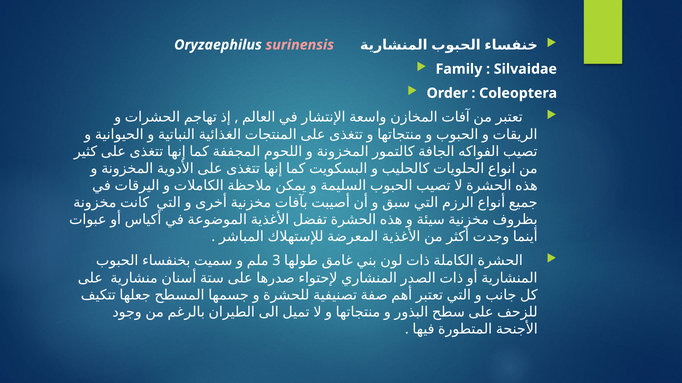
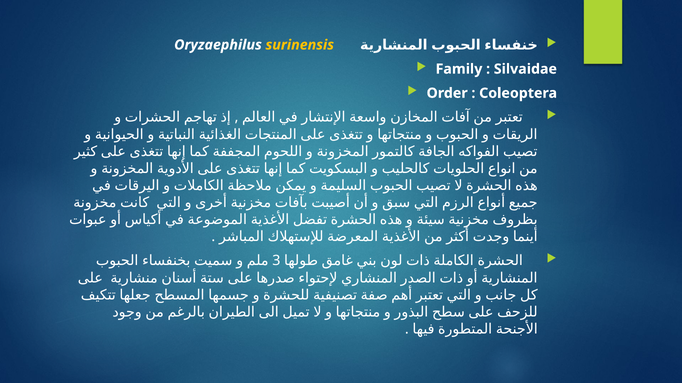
surinensis colour: pink -> yellow
